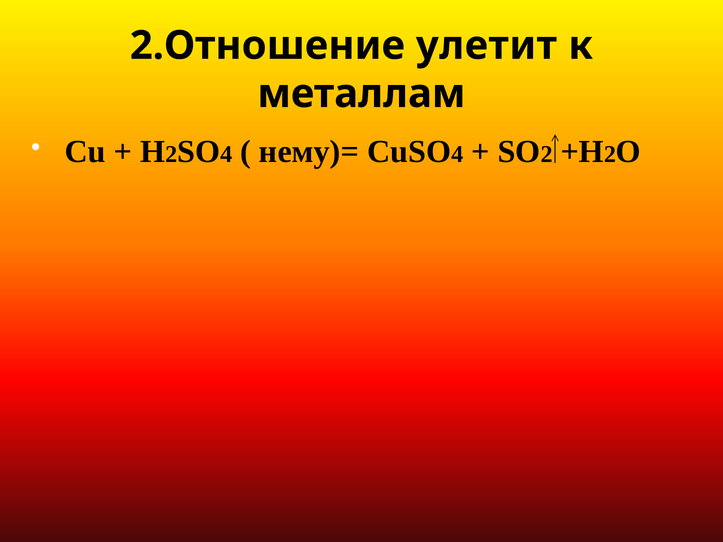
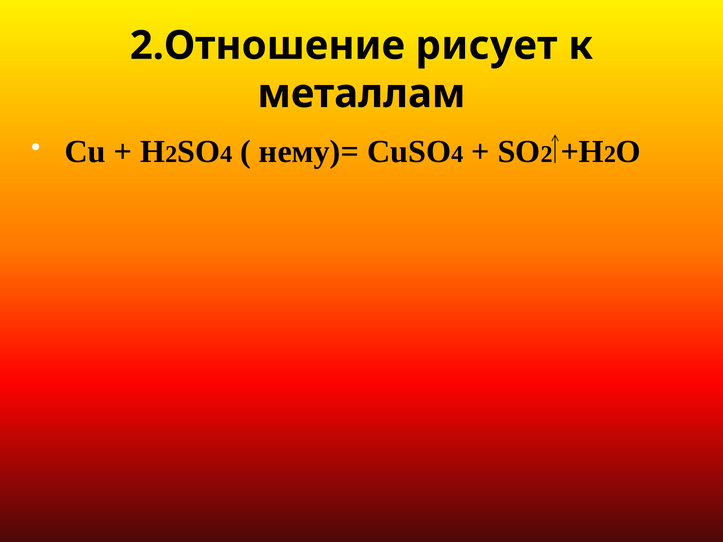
улетит: улетит -> рисует
